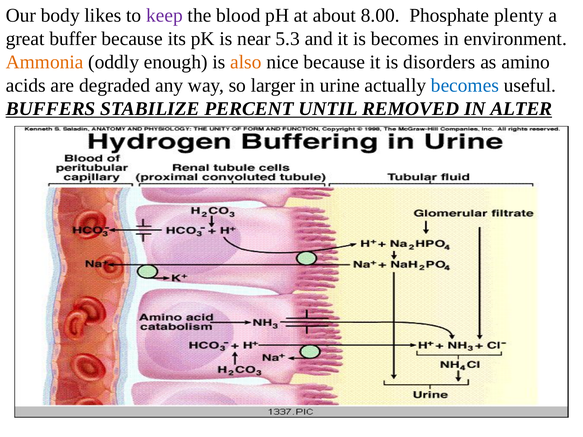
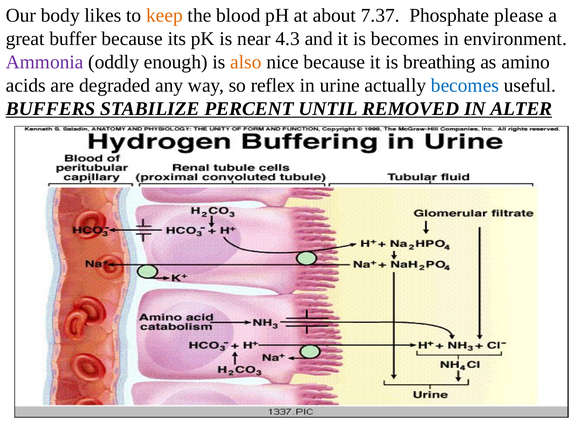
keep colour: purple -> orange
8.00: 8.00 -> 7.37
plenty: plenty -> please
5.3: 5.3 -> 4.3
Ammonia colour: orange -> purple
disorders: disorders -> breathing
larger: larger -> reflex
